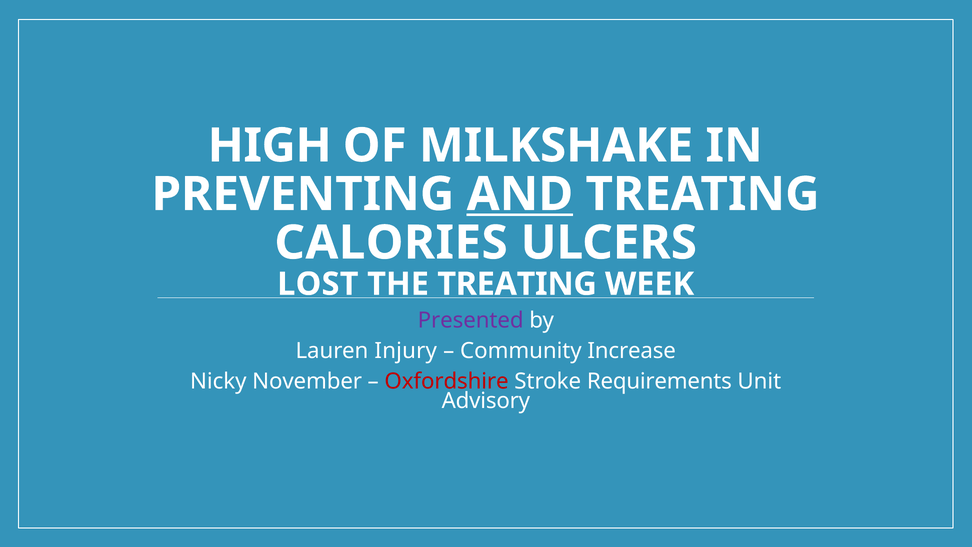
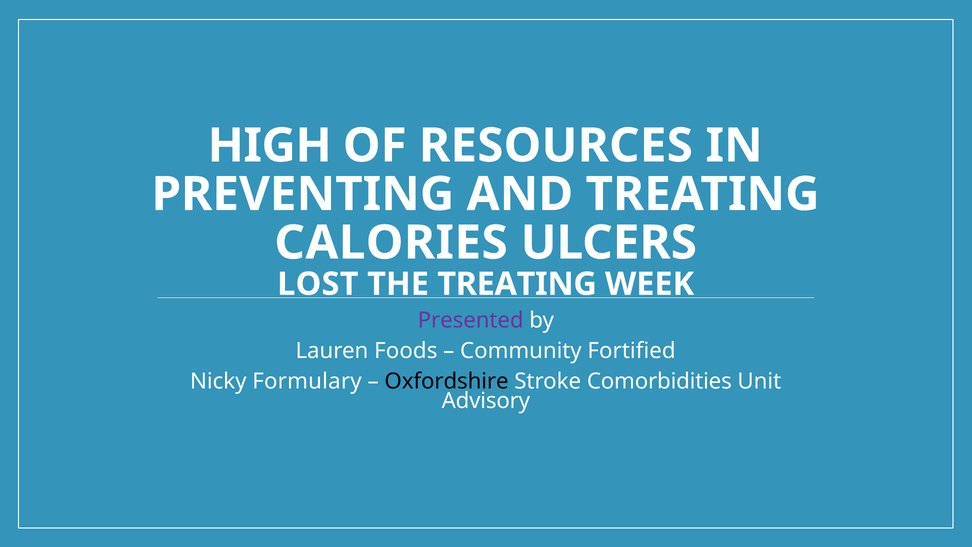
MILKSHAKE: MILKSHAKE -> RESOURCES
AND underline: present -> none
Injury: Injury -> Foods
Increase: Increase -> Fortified
November: November -> Formulary
Oxfordshire colour: red -> black
Requirements: Requirements -> Comorbidities
